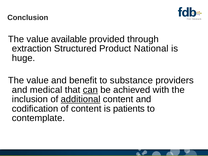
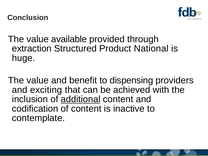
substance: substance -> dispensing
medical: medical -> exciting
can underline: present -> none
patients: patients -> inactive
